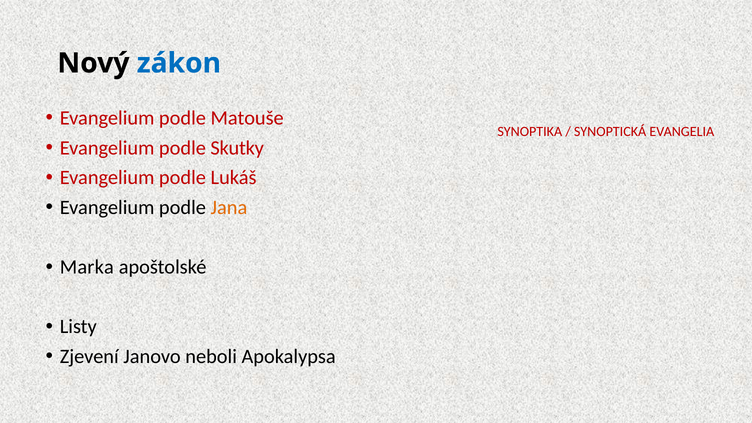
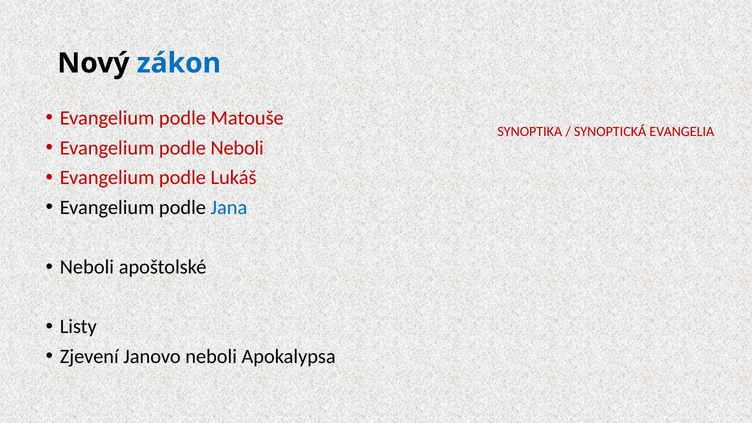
podle Skutky: Skutky -> Neboli
Jana colour: orange -> blue
Marka at (87, 267): Marka -> Neboli
